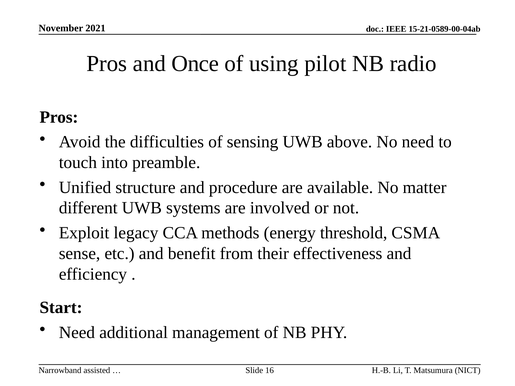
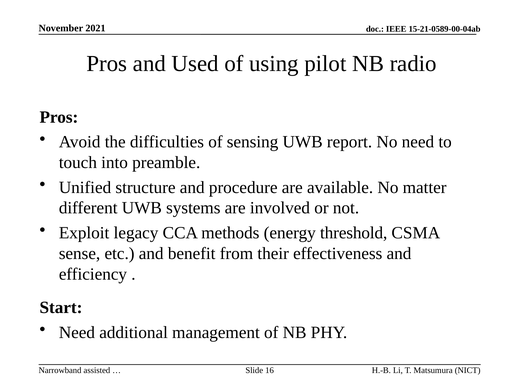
Once: Once -> Used
above: above -> report
